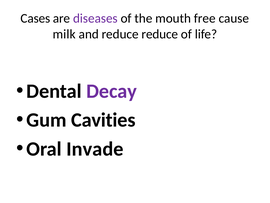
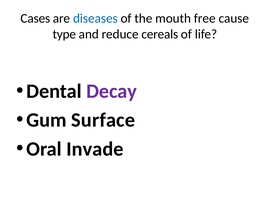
diseases colour: purple -> blue
milk: milk -> type
reduce reduce: reduce -> cereals
Cavities: Cavities -> Surface
